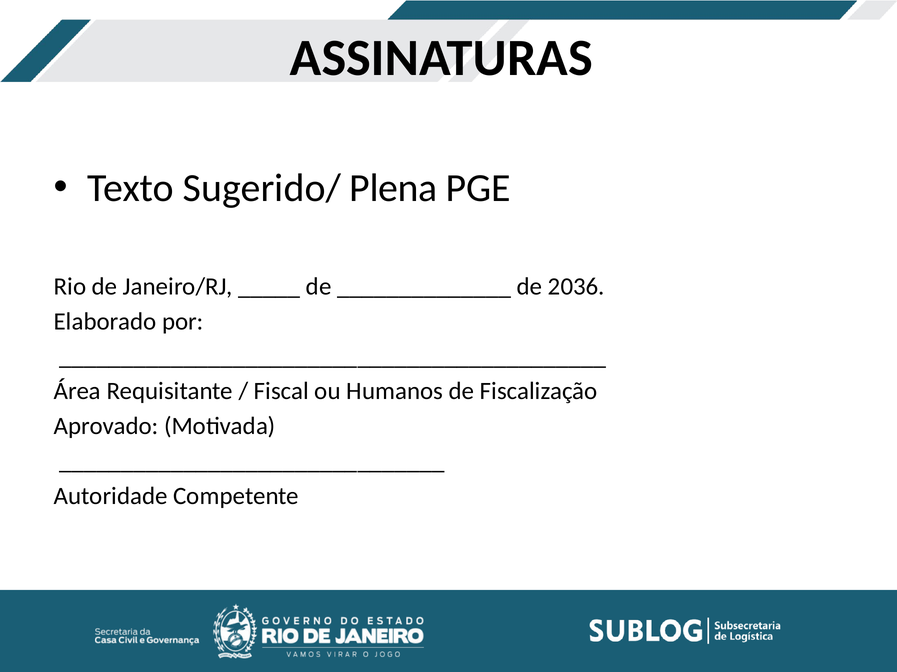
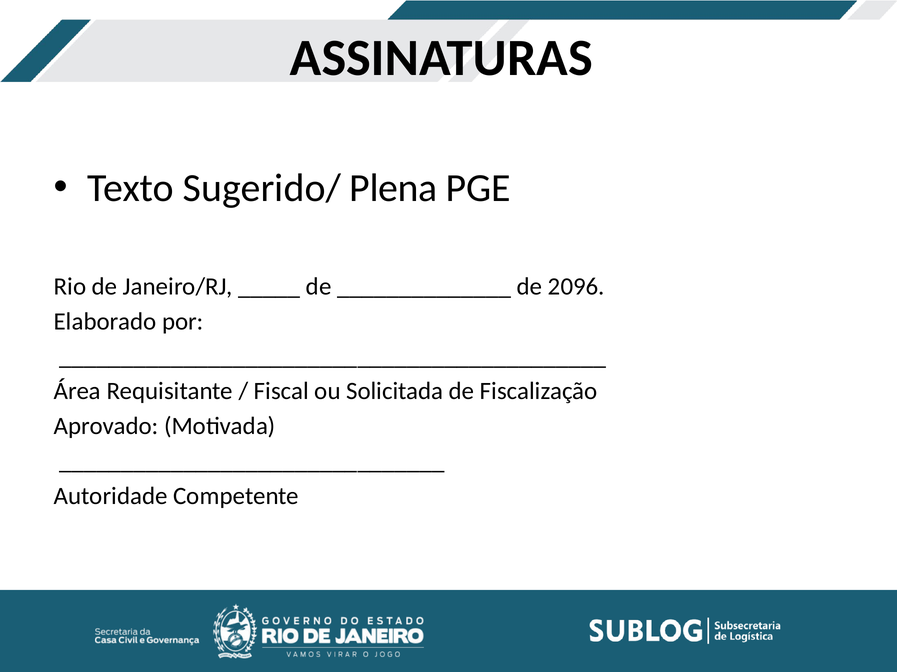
2036: 2036 -> 2096
Humanos: Humanos -> Solicitada
